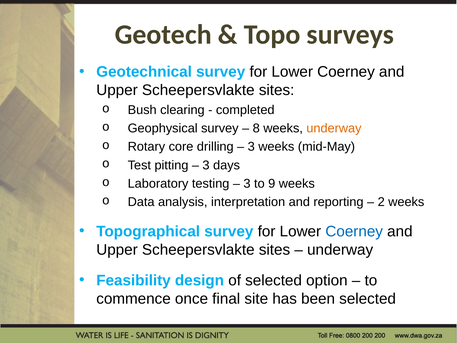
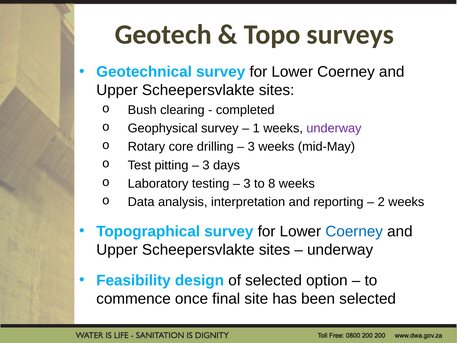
8: 8 -> 1
underway at (334, 128) colour: orange -> purple
9: 9 -> 8
